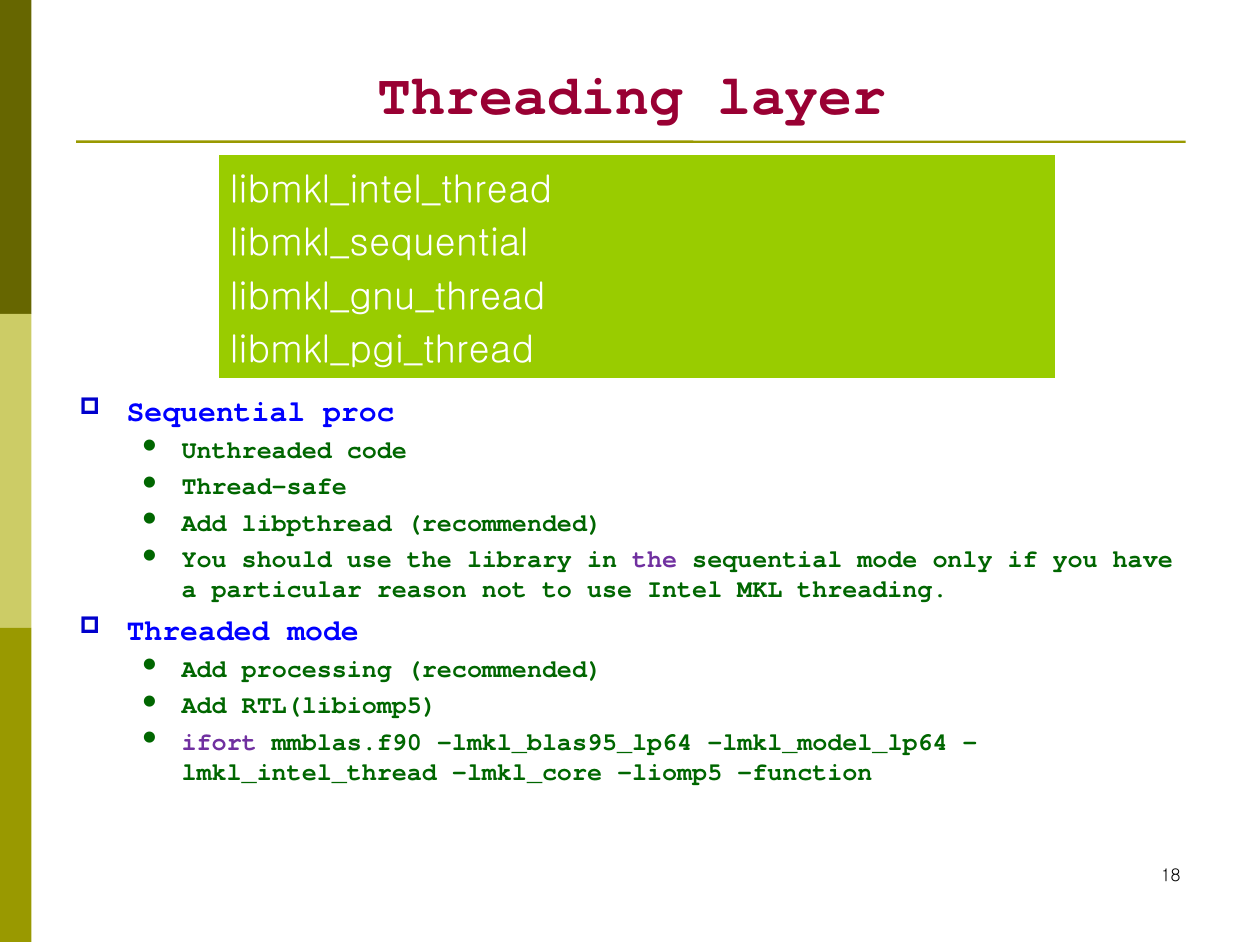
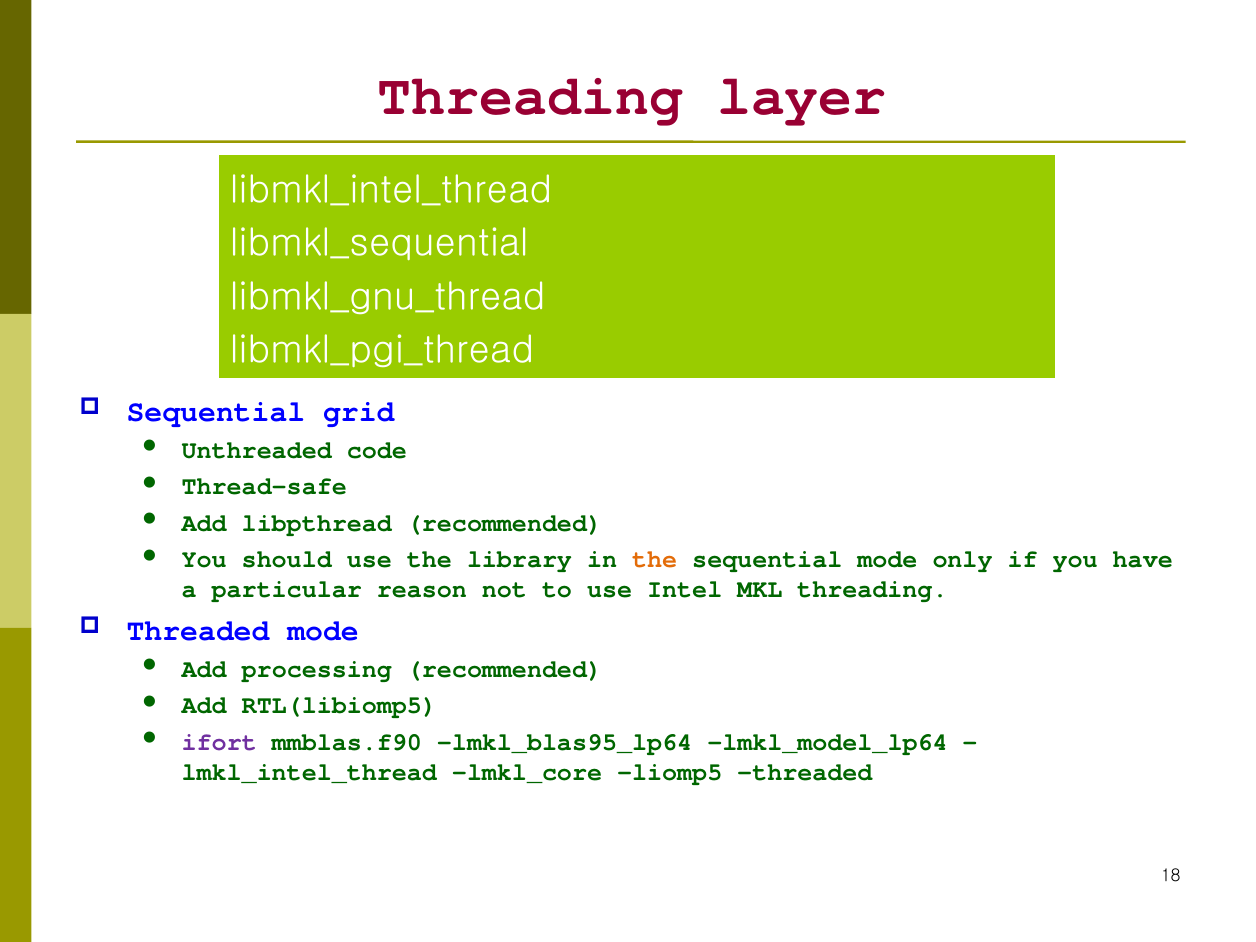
proc: proc -> grid
the at (655, 559) colour: purple -> orange
liomp5 function: function -> threaded
